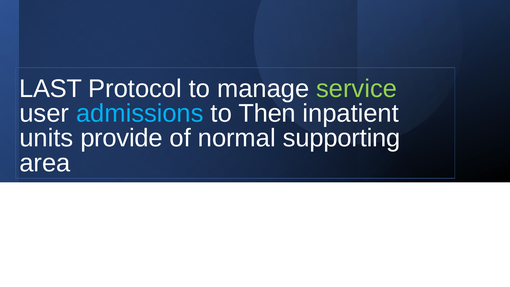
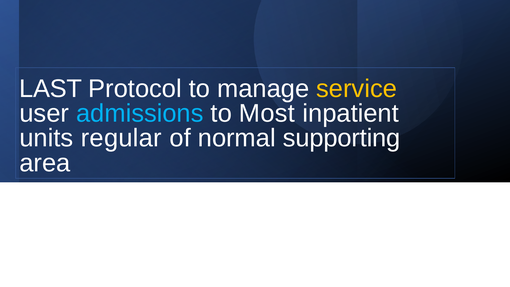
service colour: light green -> yellow
Then: Then -> Most
provide: provide -> regular
